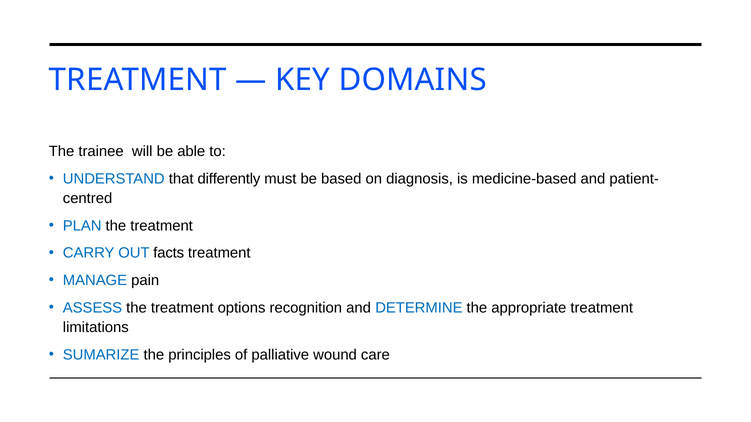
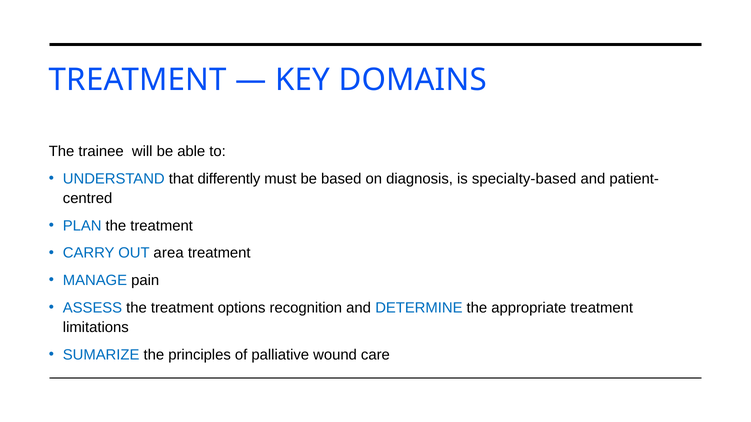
medicine-based: medicine-based -> specialty-based
facts: facts -> area
